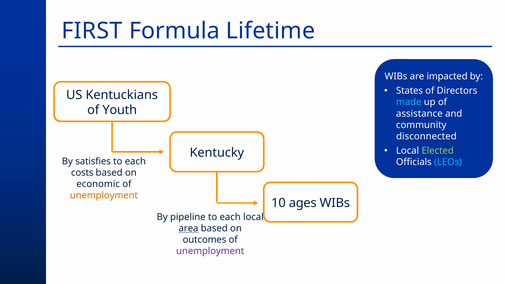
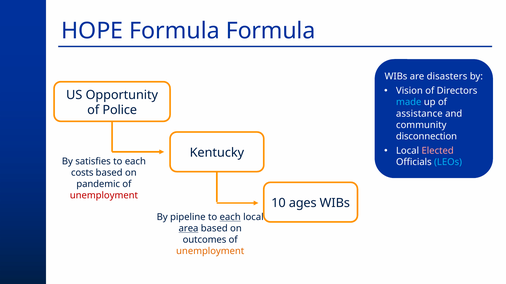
FIRST: FIRST -> HOPE
Formula Lifetime: Lifetime -> Formula
impacted: impacted -> disasters
States: States -> Vision
Kentuckians: Kentuckians -> Opportunity
Youth: Youth -> Police
disconnected: disconnected -> disconnection
Elected colour: light green -> pink
economic: economic -> pandemic
unemployment at (104, 196) colour: orange -> red
each at (230, 218) underline: none -> present
unemployment at (210, 252) colour: purple -> orange
